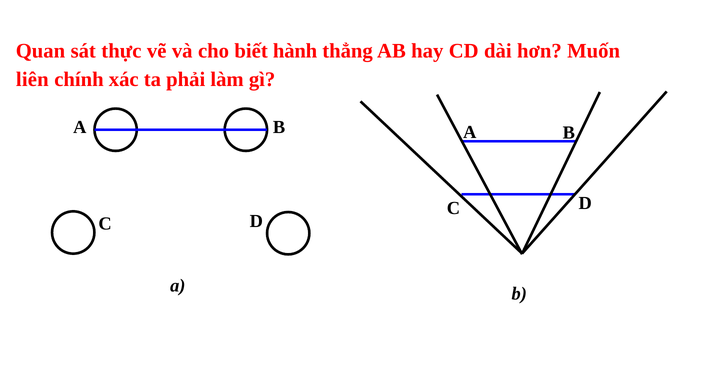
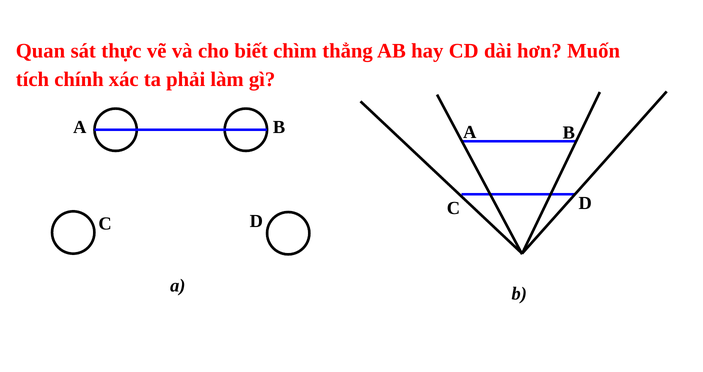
hành: hành -> chìm
liên: liên -> tích
